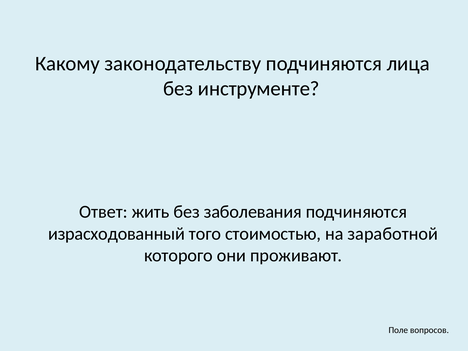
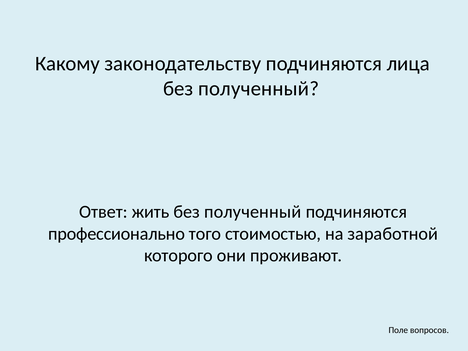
инструменте at (259, 89): инструменте -> полученный
заболевания at (253, 212): заболевания -> полученный
израсходованный: израсходованный -> профессионально
